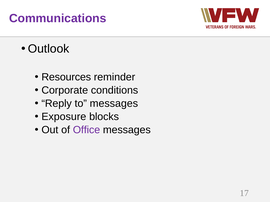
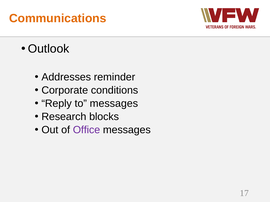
Communications colour: purple -> orange
Resources: Resources -> Addresses
Exposure: Exposure -> Research
